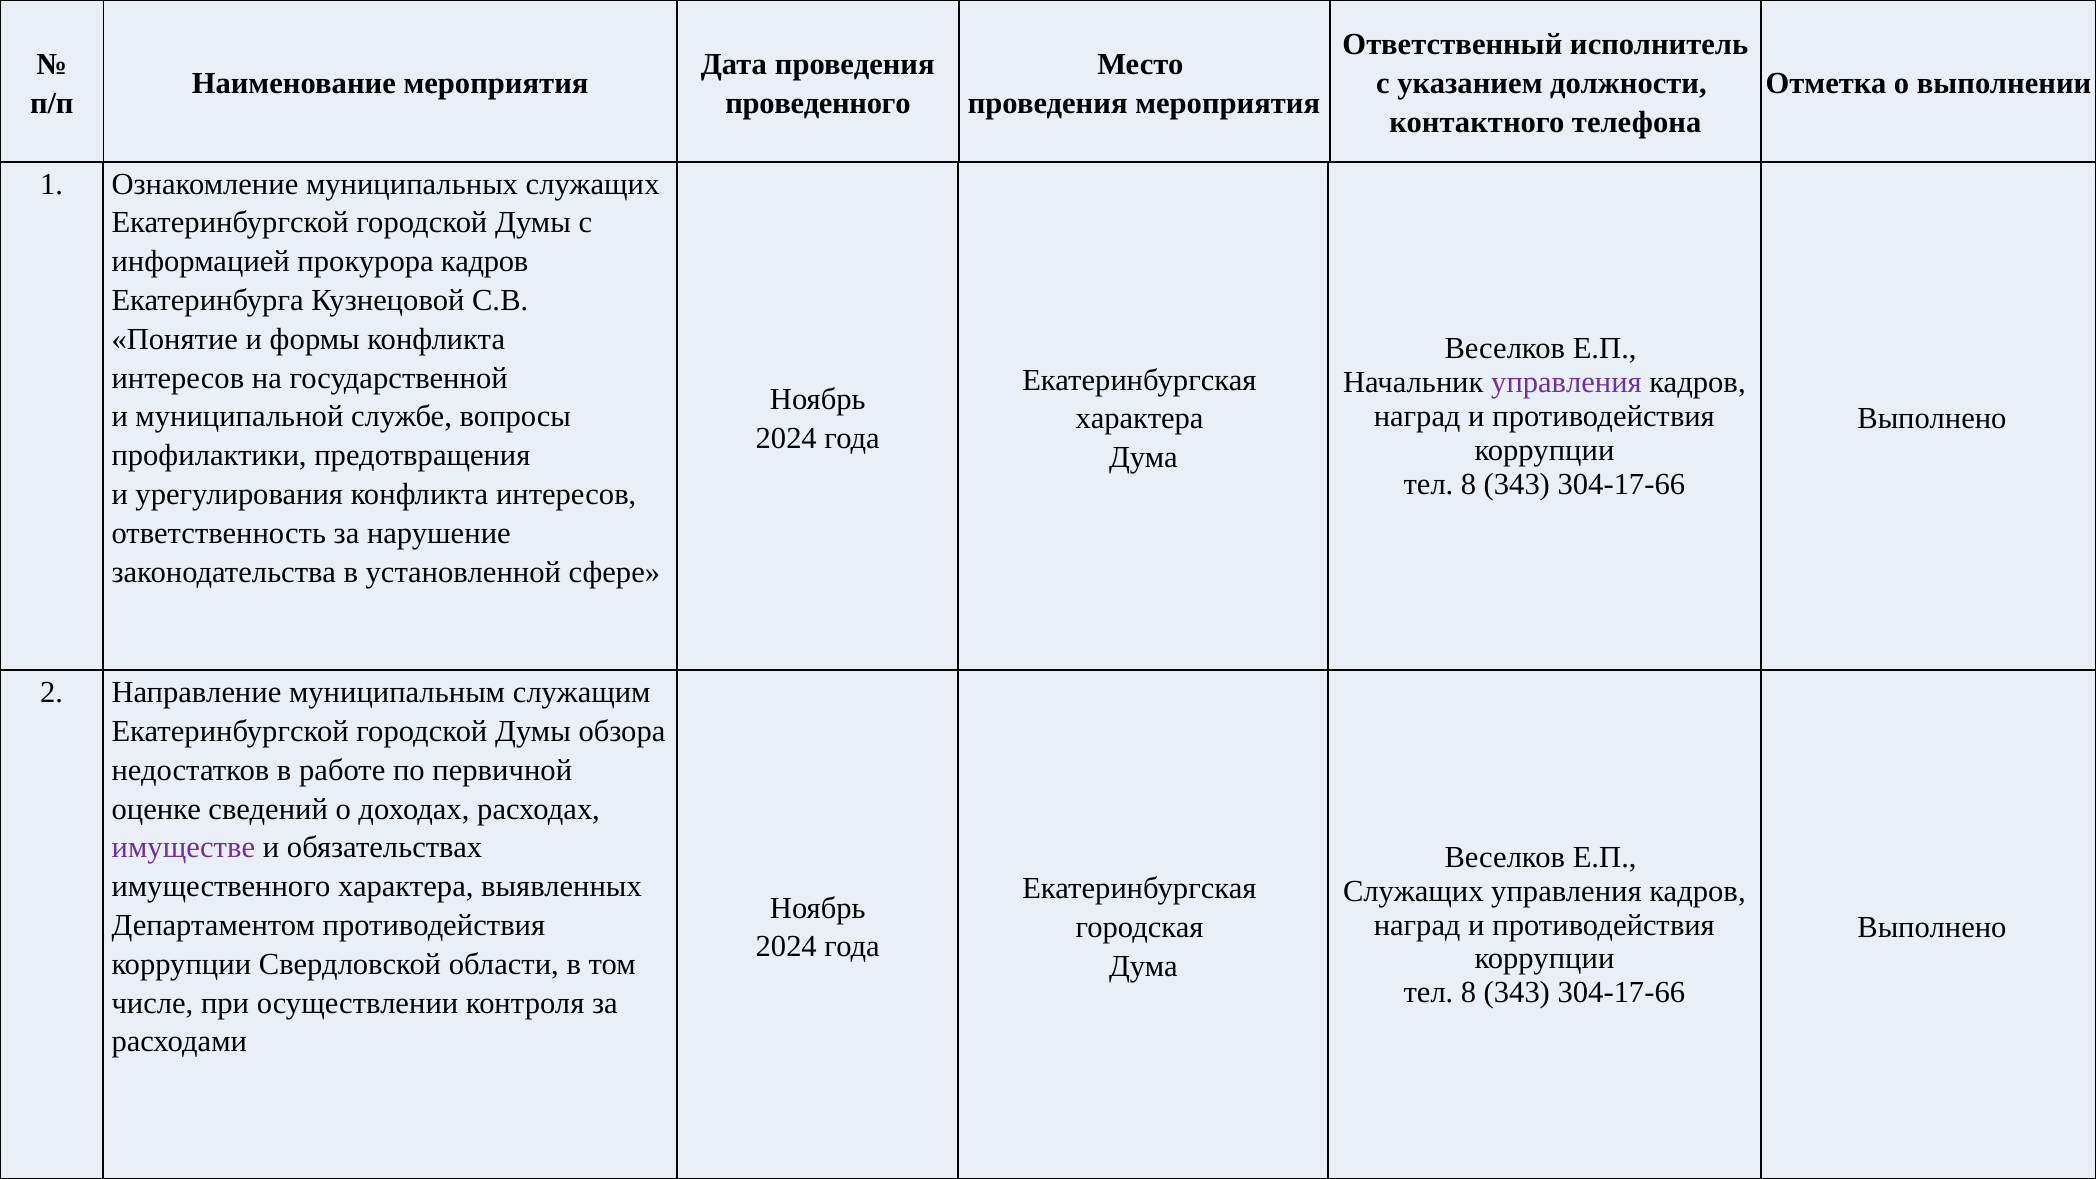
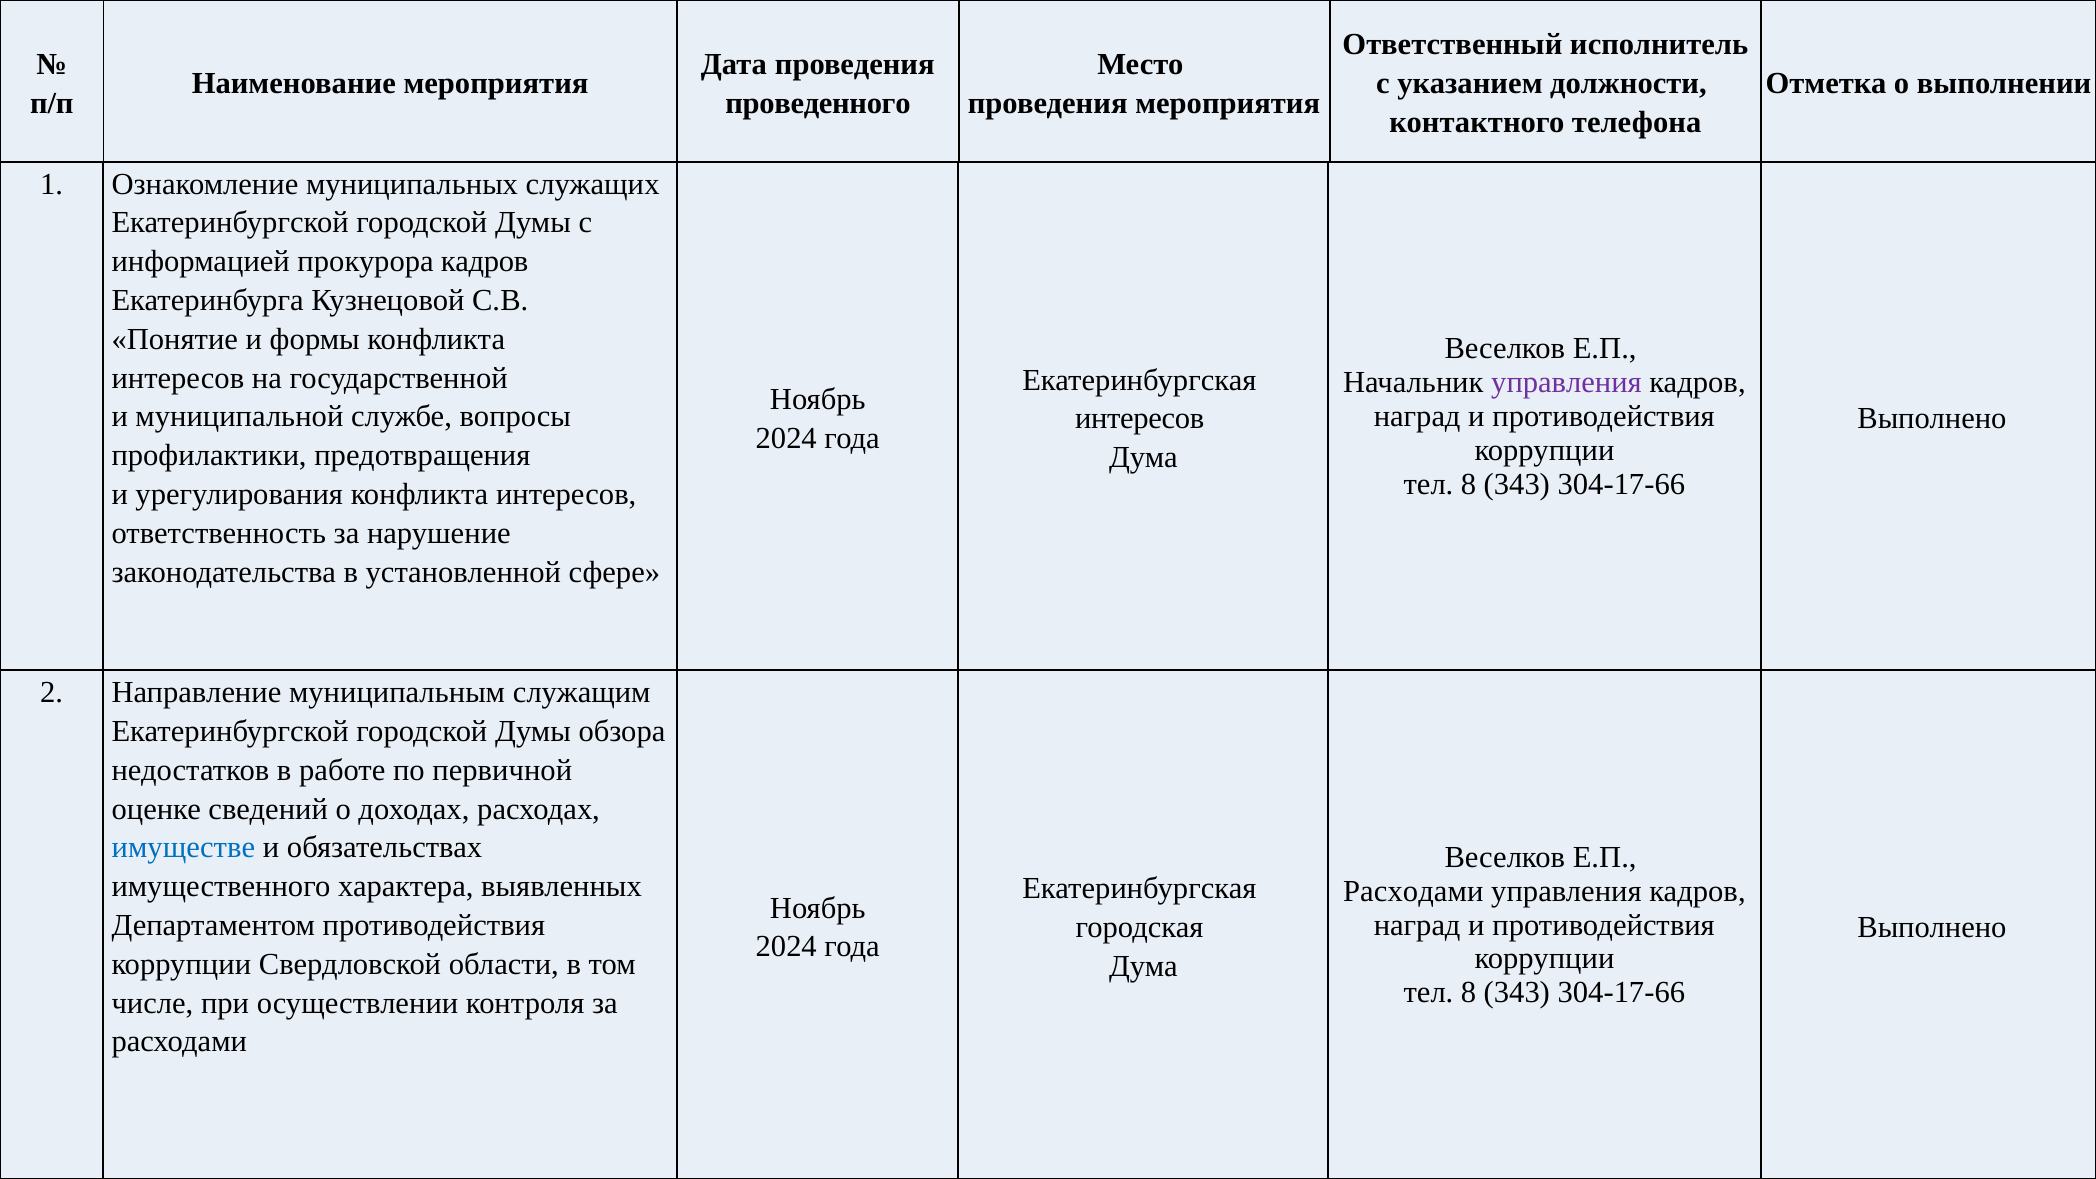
характера at (1139, 419): характера -> интересов
имуществе colour: purple -> blue
Служащих at (1413, 891): Служащих -> Расходами
